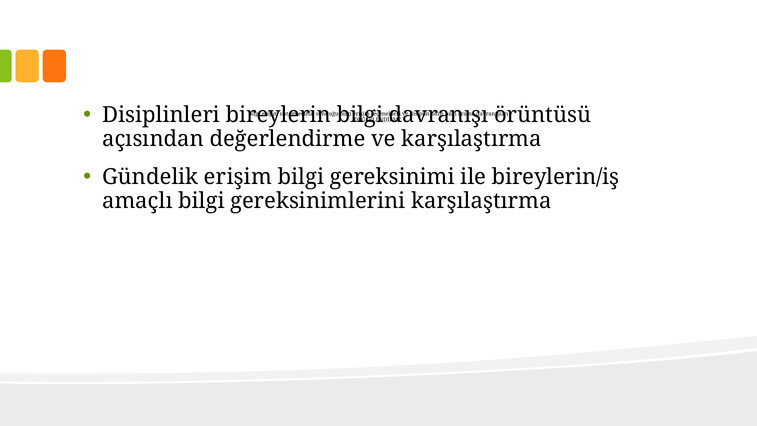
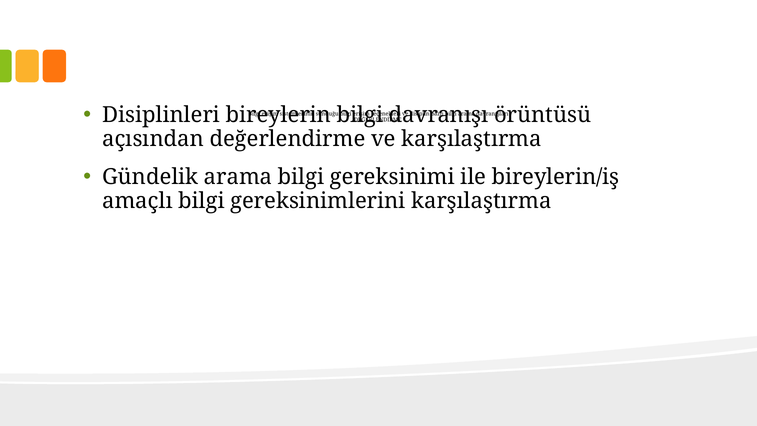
Gündelik erişim: erişim -> arama
